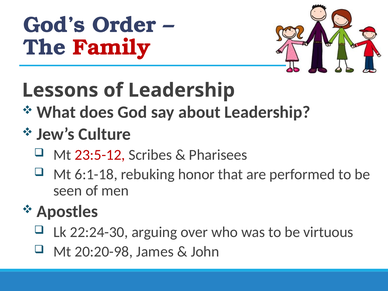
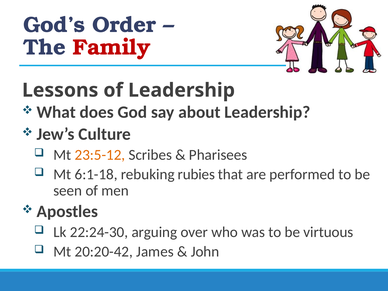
23:5-12 colour: red -> orange
honor: honor -> rubies
20:20-98: 20:20-98 -> 20:20-42
